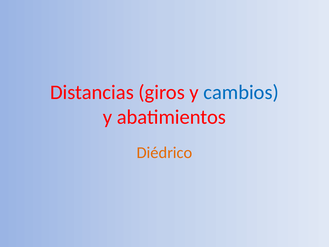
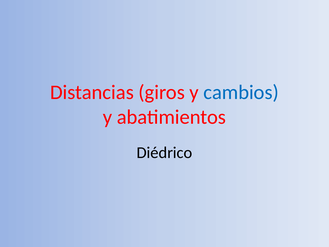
Diédrico colour: orange -> black
